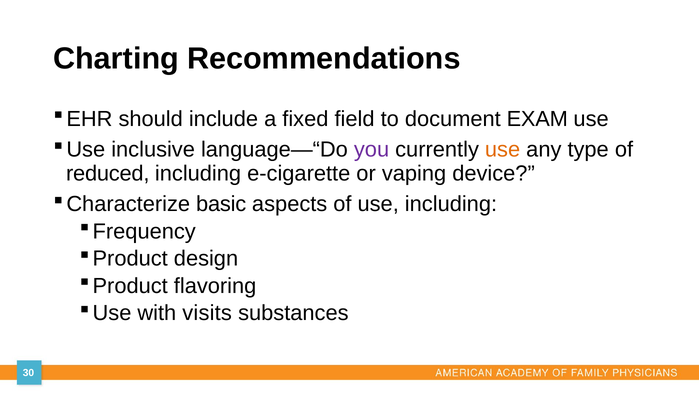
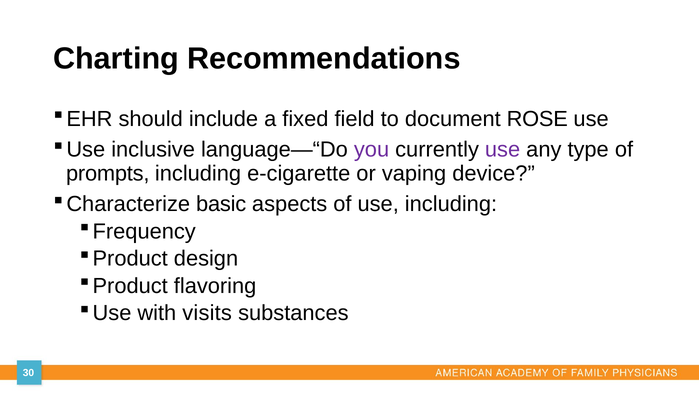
EXAM: EXAM -> ROSE
use at (503, 150) colour: orange -> purple
reduced: reduced -> prompts
